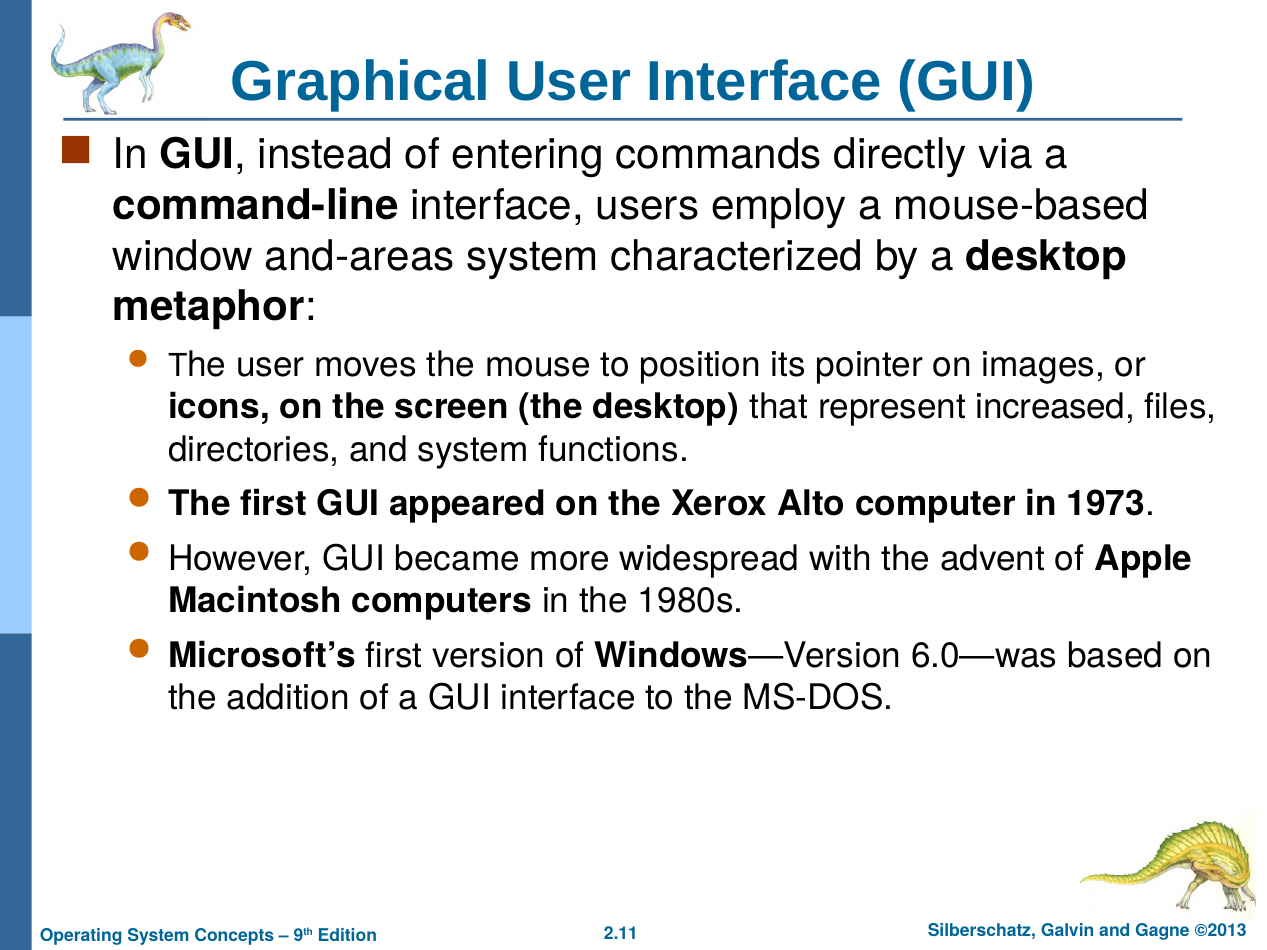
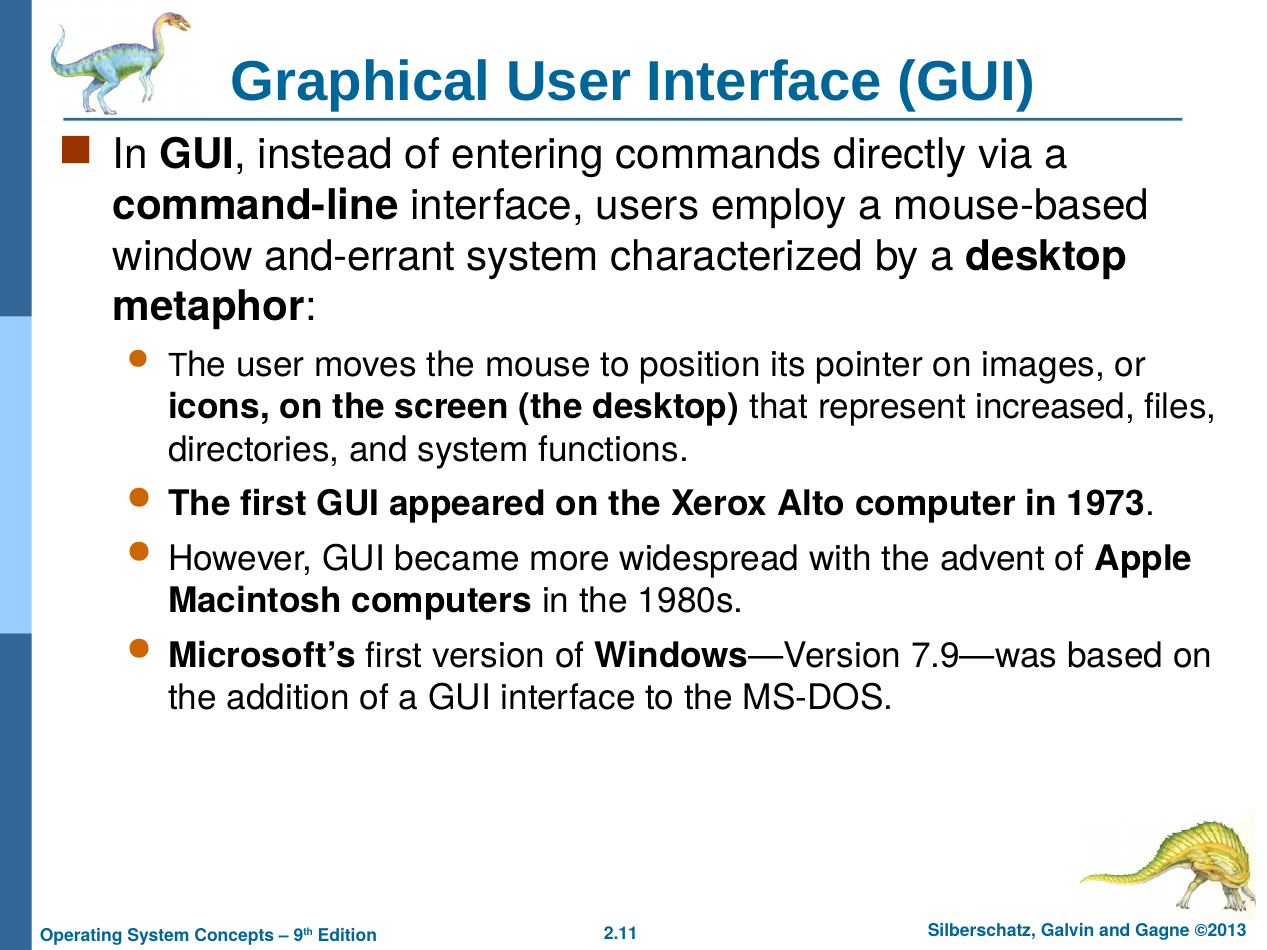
and-areas: and-areas -> and-errant
6.0—was: 6.0—was -> 7.9—was
